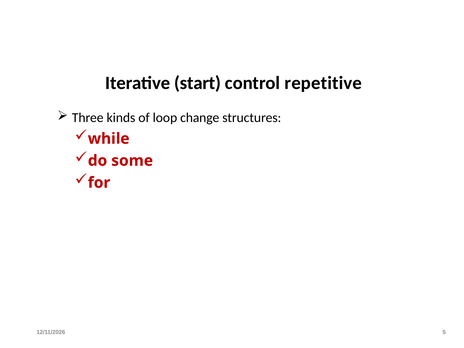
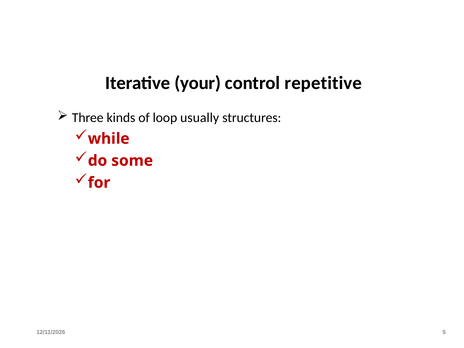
start: start -> your
change: change -> usually
